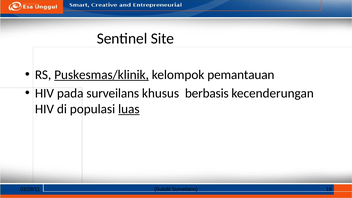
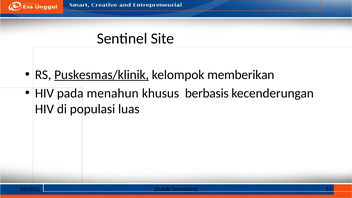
pemantauan: pemantauan -> memberikan
pada surveilans: surveilans -> menahun
luas underline: present -> none
